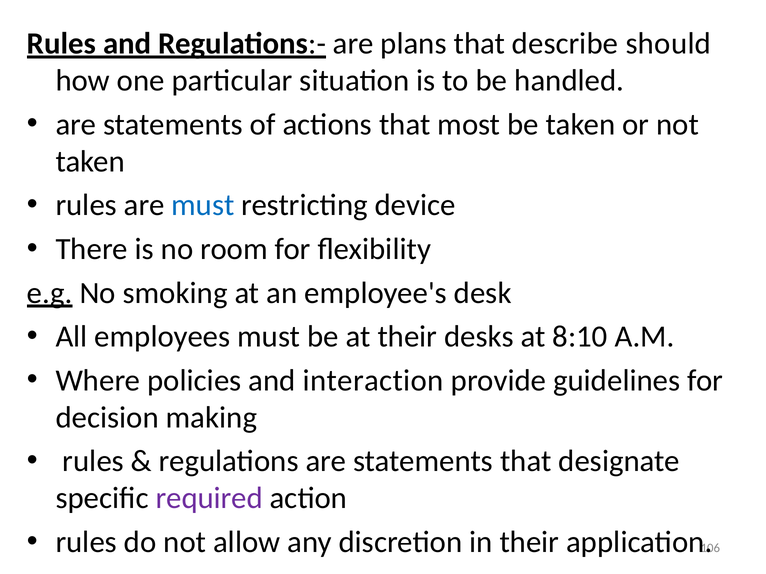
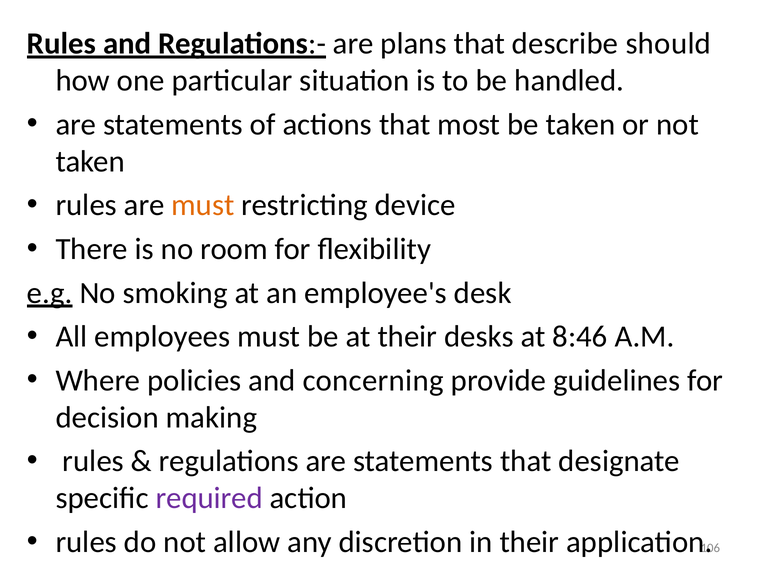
must at (203, 205) colour: blue -> orange
8:10: 8:10 -> 8:46
interaction: interaction -> concerning
